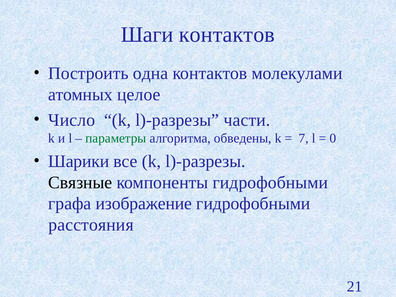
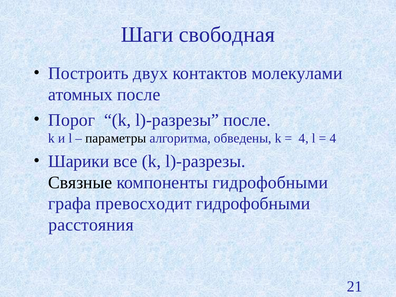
Шаги контактов: контактов -> свободная
одна: одна -> двух
атомных целое: целое -> после
Число: Число -> Порог
l)-разрезы части: части -> после
параметры colour: green -> black
7 at (304, 138): 7 -> 4
0 at (333, 138): 0 -> 4
изображение: изображение -> превосходит
